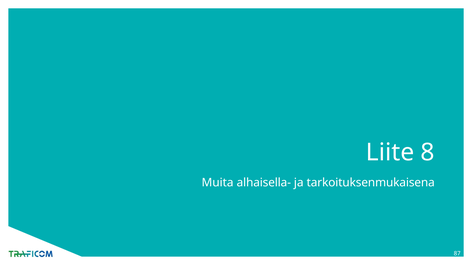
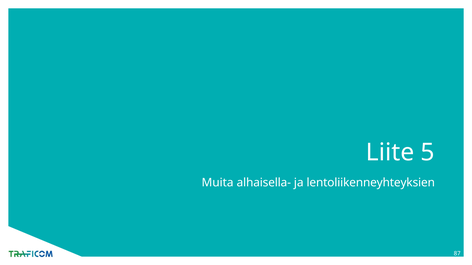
8: 8 -> 5
tarkoituksenmukaisena: tarkoituksenmukaisena -> lentoliikenneyhteyksien
